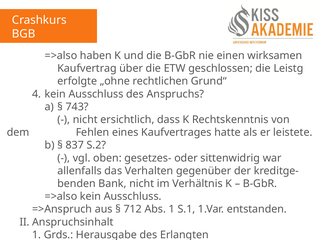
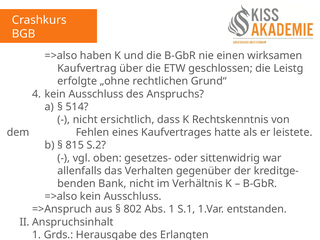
743: 743 -> 514
837: 837 -> 815
712: 712 -> 802
